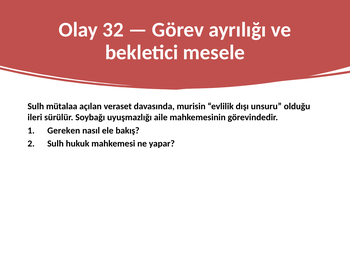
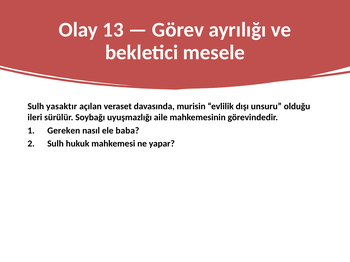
32: 32 -> 13
mütalaa: mütalaa -> yasaktır
bakış: bakış -> baba
